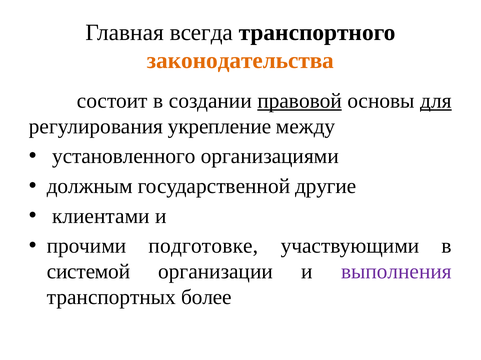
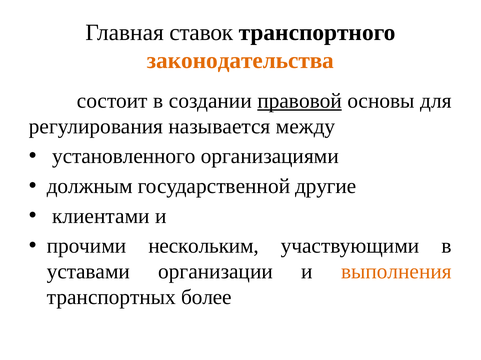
всегда: всегда -> ставок
для underline: present -> none
укрепление: укрепление -> называется
подготовке: подготовке -> нескольким
системой: системой -> уставами
выполнения colour: purple -> orange
